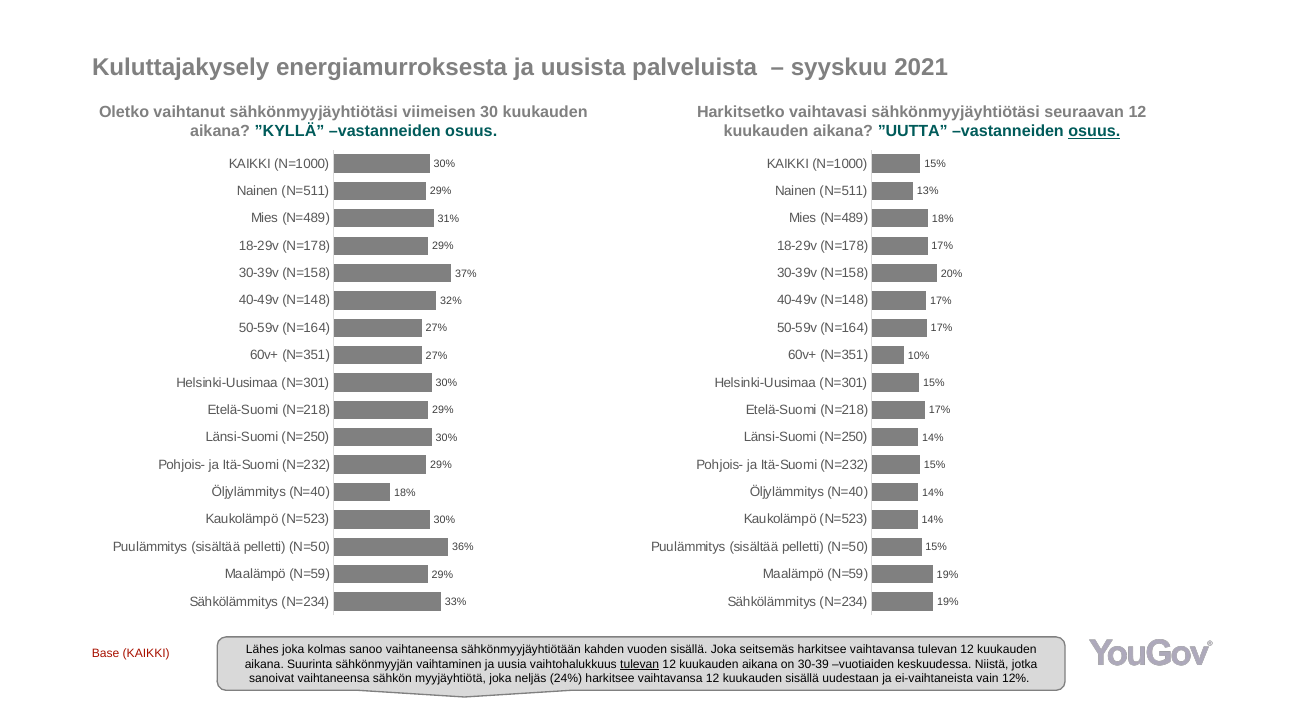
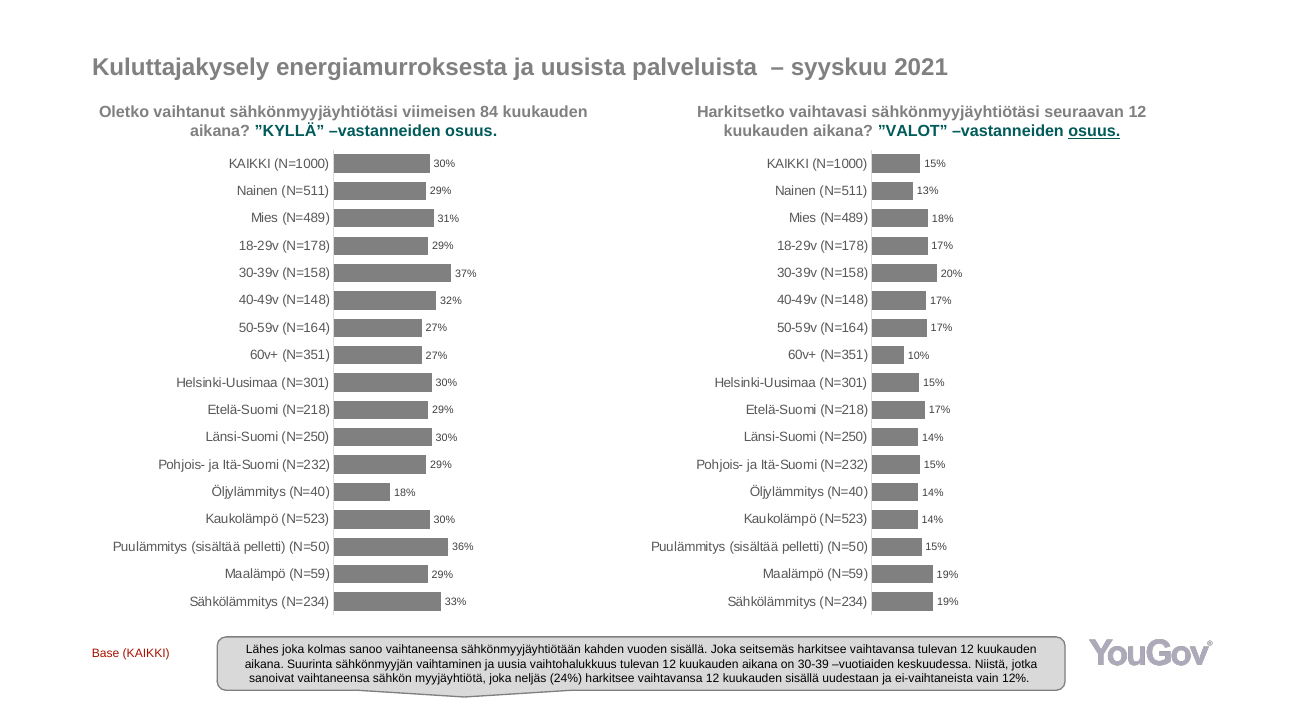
30: 30 -> 84
”UUTTA: ”UUTTA -> ”VALOT
tulevan at (640, 665) underline: present -> none
